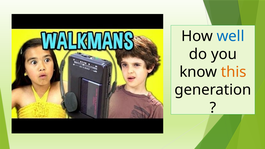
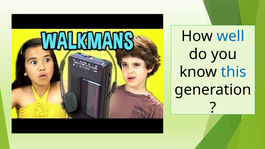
this colour: orange -> blue
